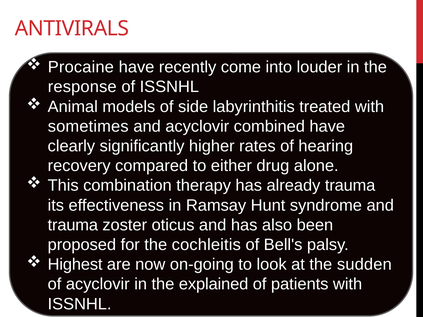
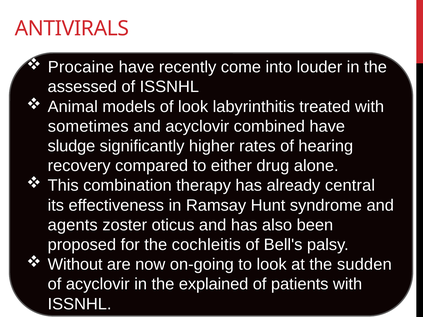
response: response -> assessed
of side: side -> look
clearly: clearly -> sludge
already trauma: trauma -> central
trauma at (73, 225): trauma -> agents
Highest: Highest -> Without
